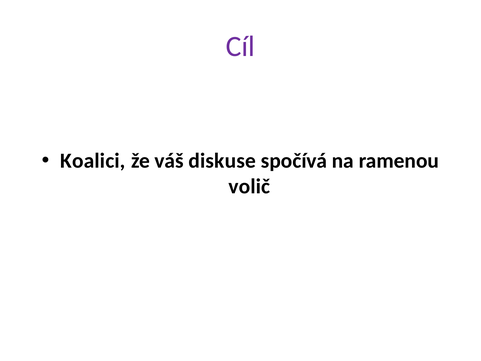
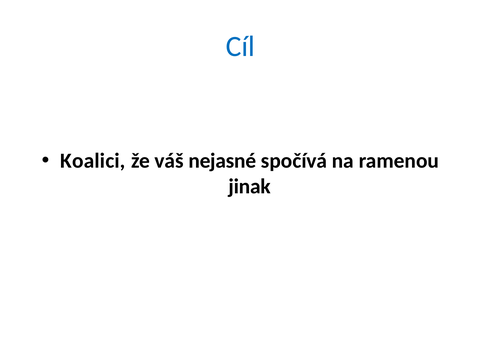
Cíl colour: purple -> blue
diskuse: diskuse -> nejasné
volič: volič -> jinak
